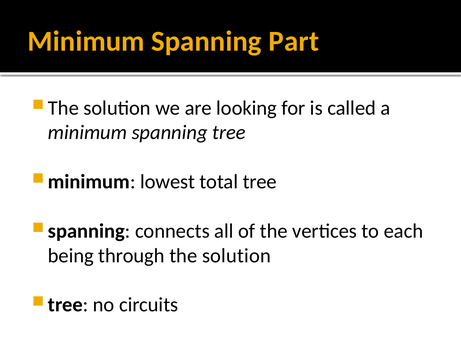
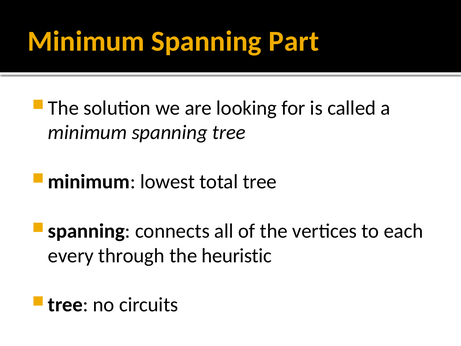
being: being -> every
the solution: solution -> heuristic
